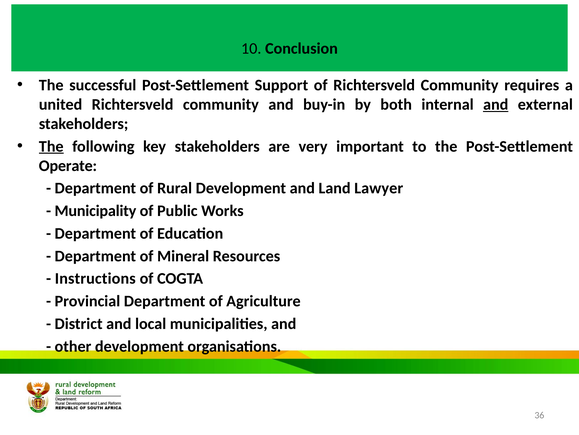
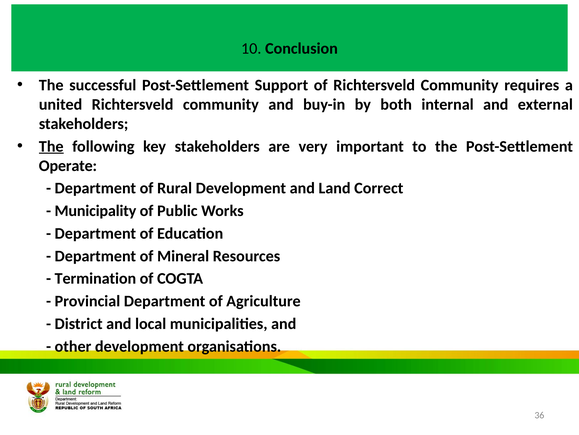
and at (496, 104) underline: present -> none
Lawyer: Lawyer -> Correct
Instructions: Instructions -> Termination
